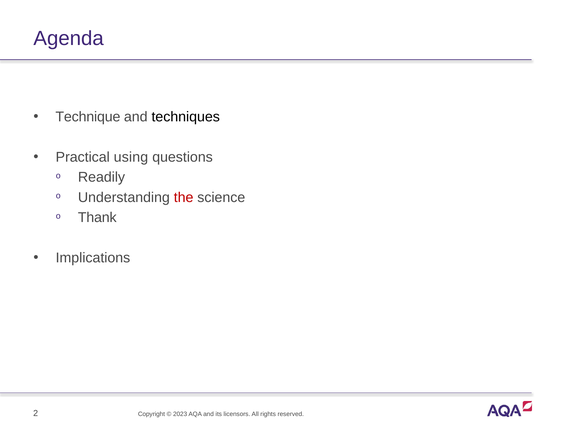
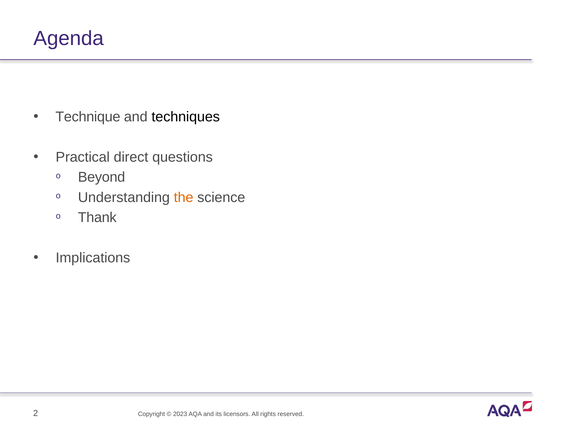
using: using -> direct
Readily: Readily -> Beyond
the colour: red -> orange
